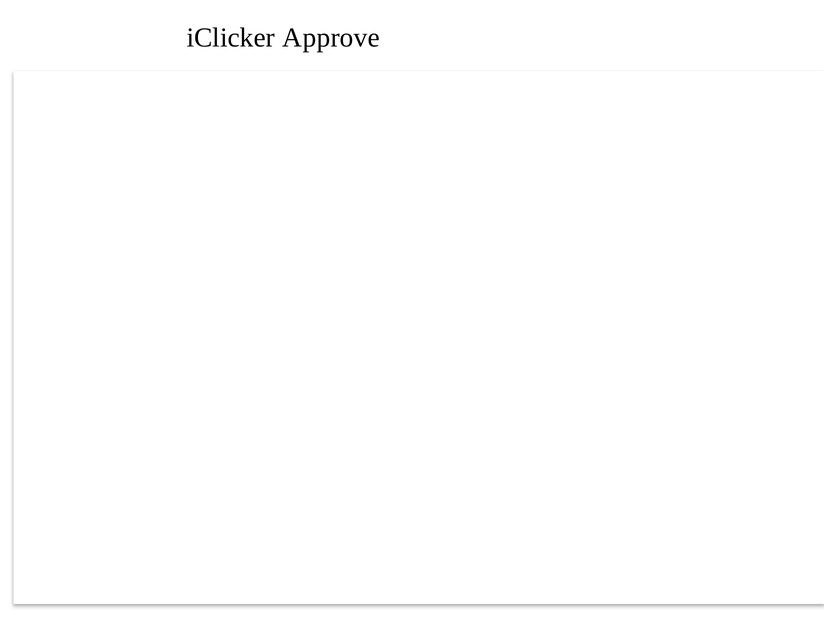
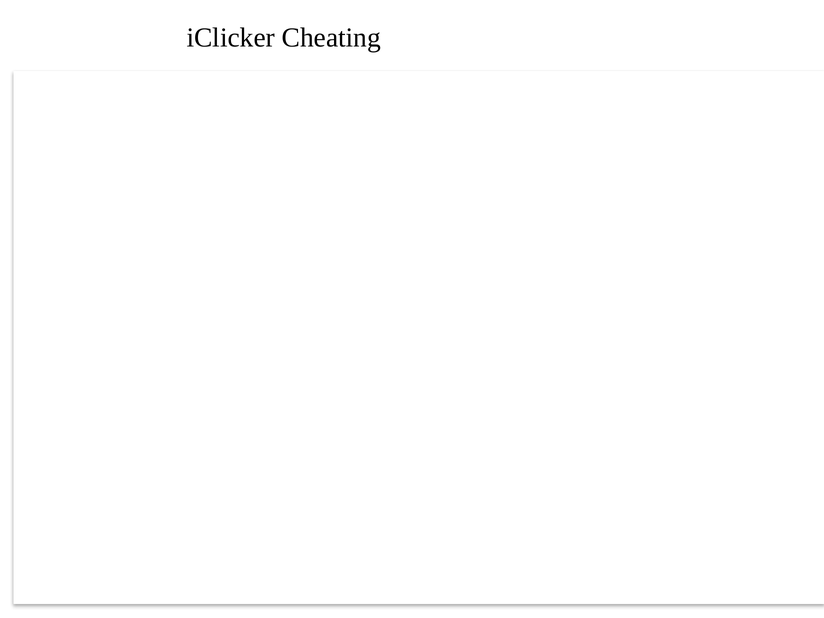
Approve: Approve -> Cheating
